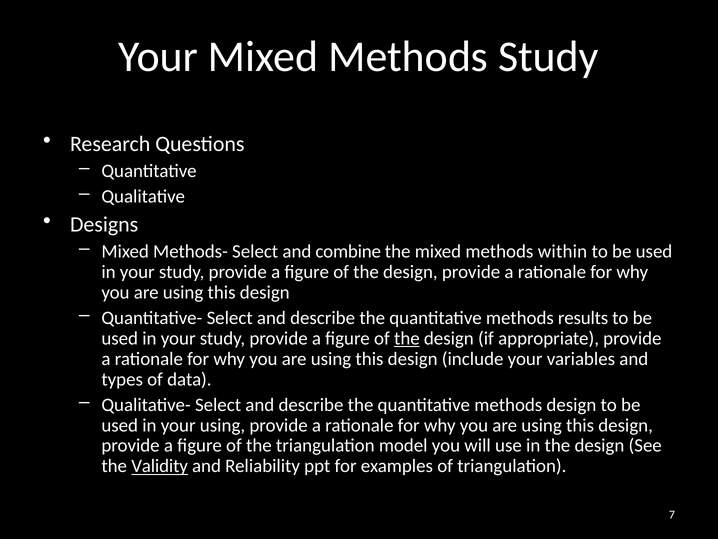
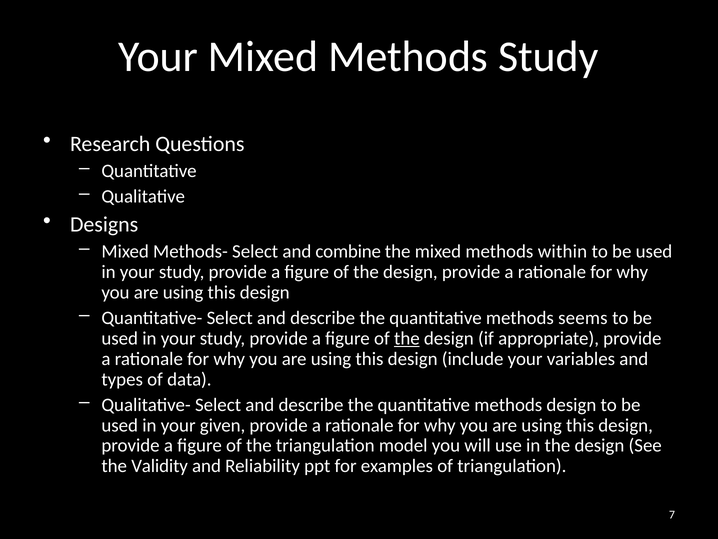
results: results -> seems
your using: using -> given
Validity underline: present -> none
